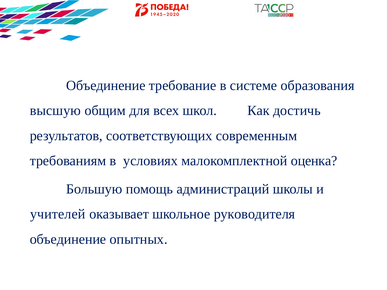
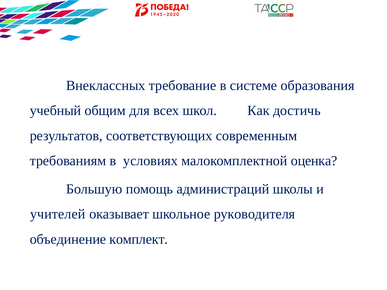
Объединение at (106, 86): Объединение -> Внеклассных
высшую: высшую -> учебный
опытных: опытных -> комплект
